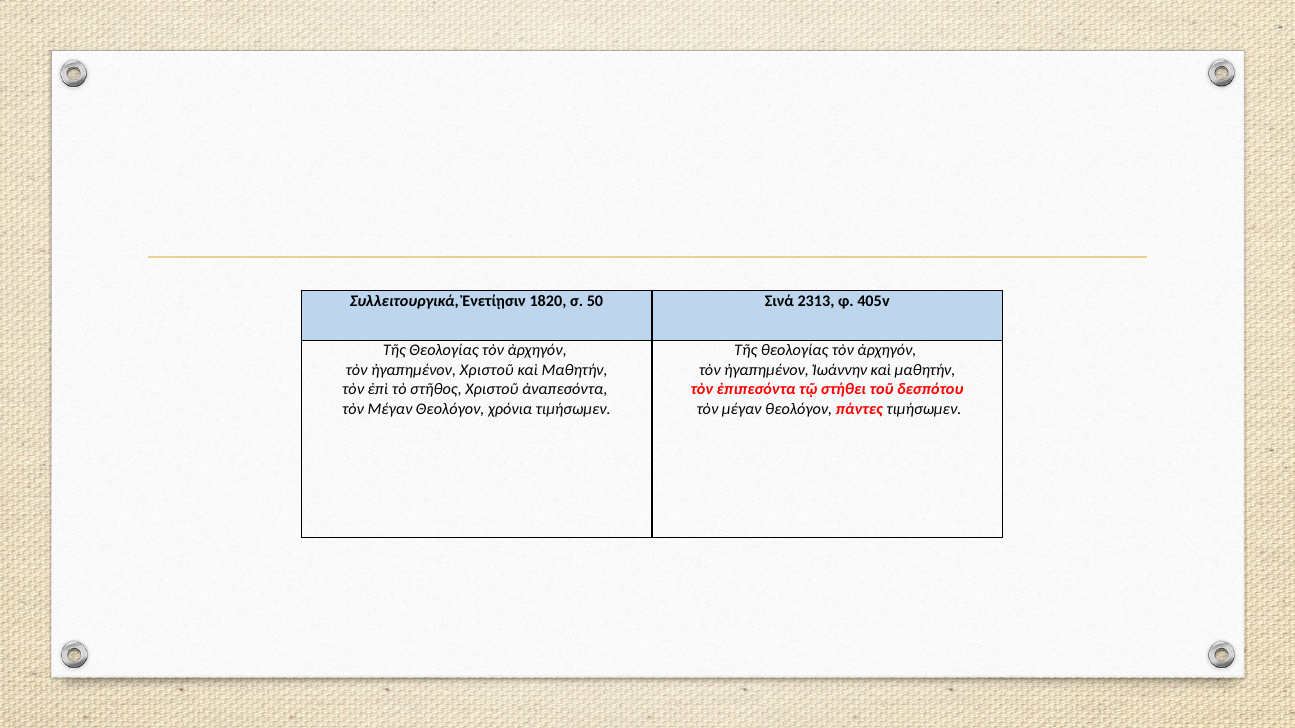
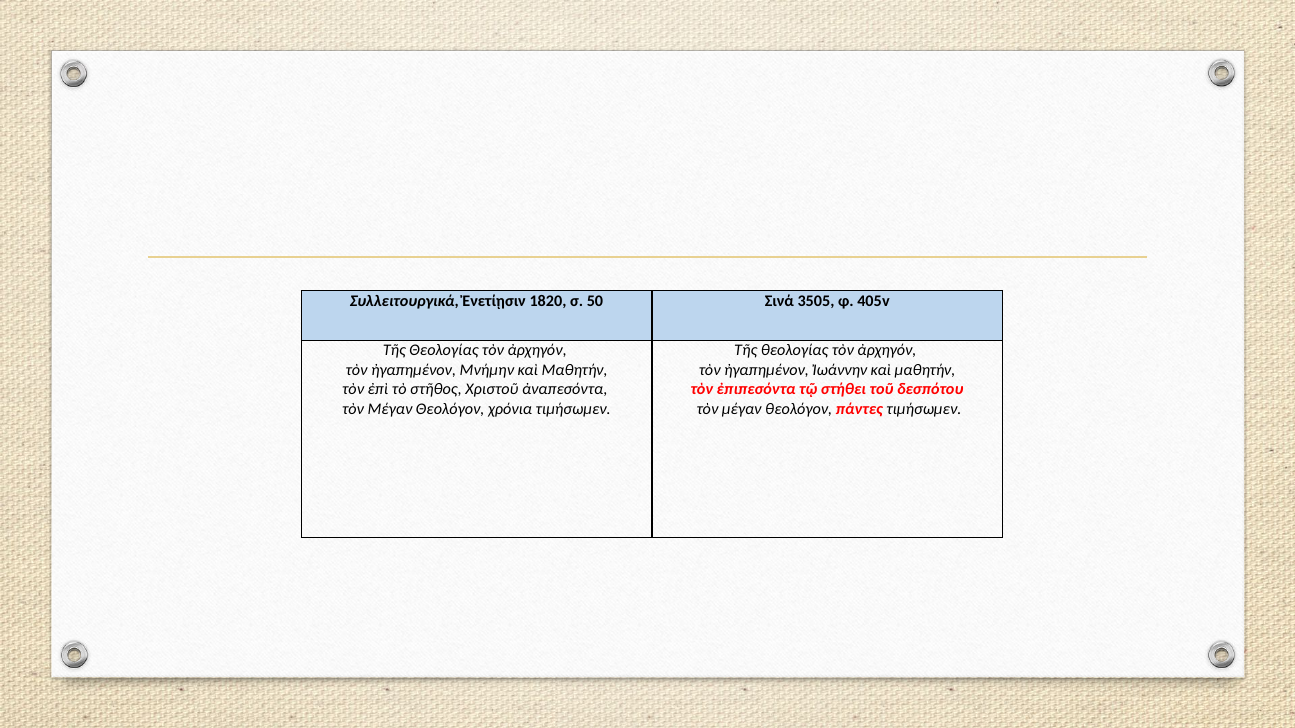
2313: 2313 -> 3505
ἠγαπημένον Χριστοῦ: Χριστοῦ -> Μνήμην
